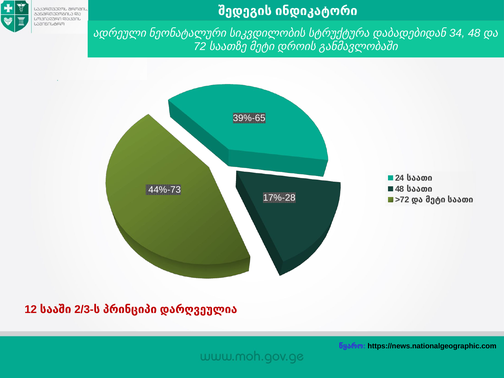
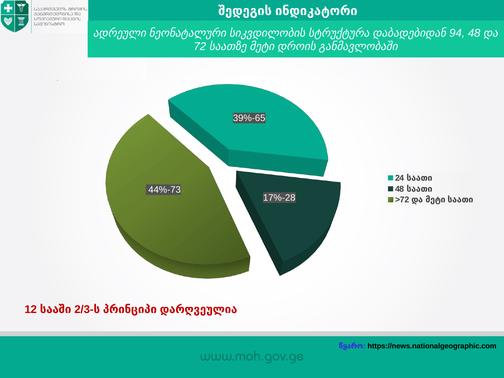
34: 34 -> 94
